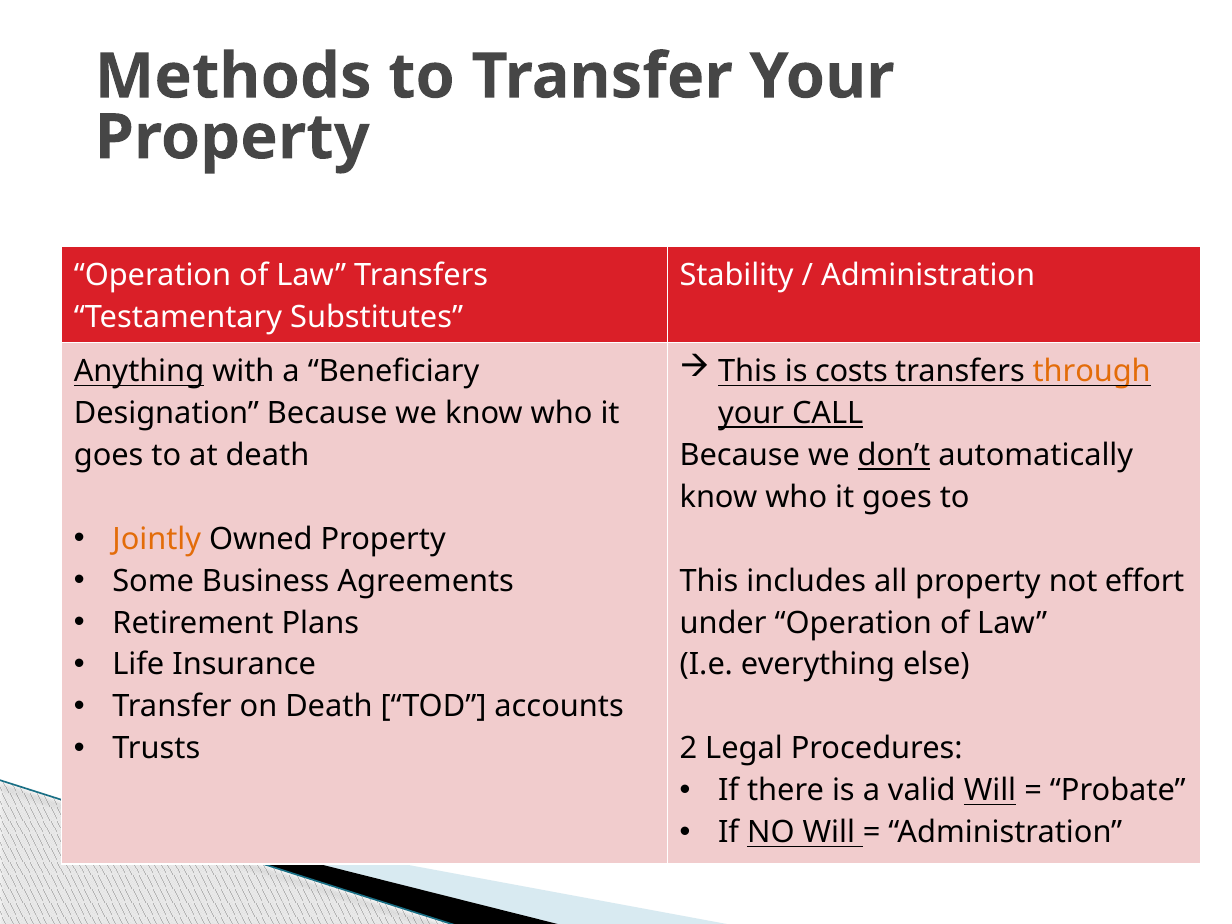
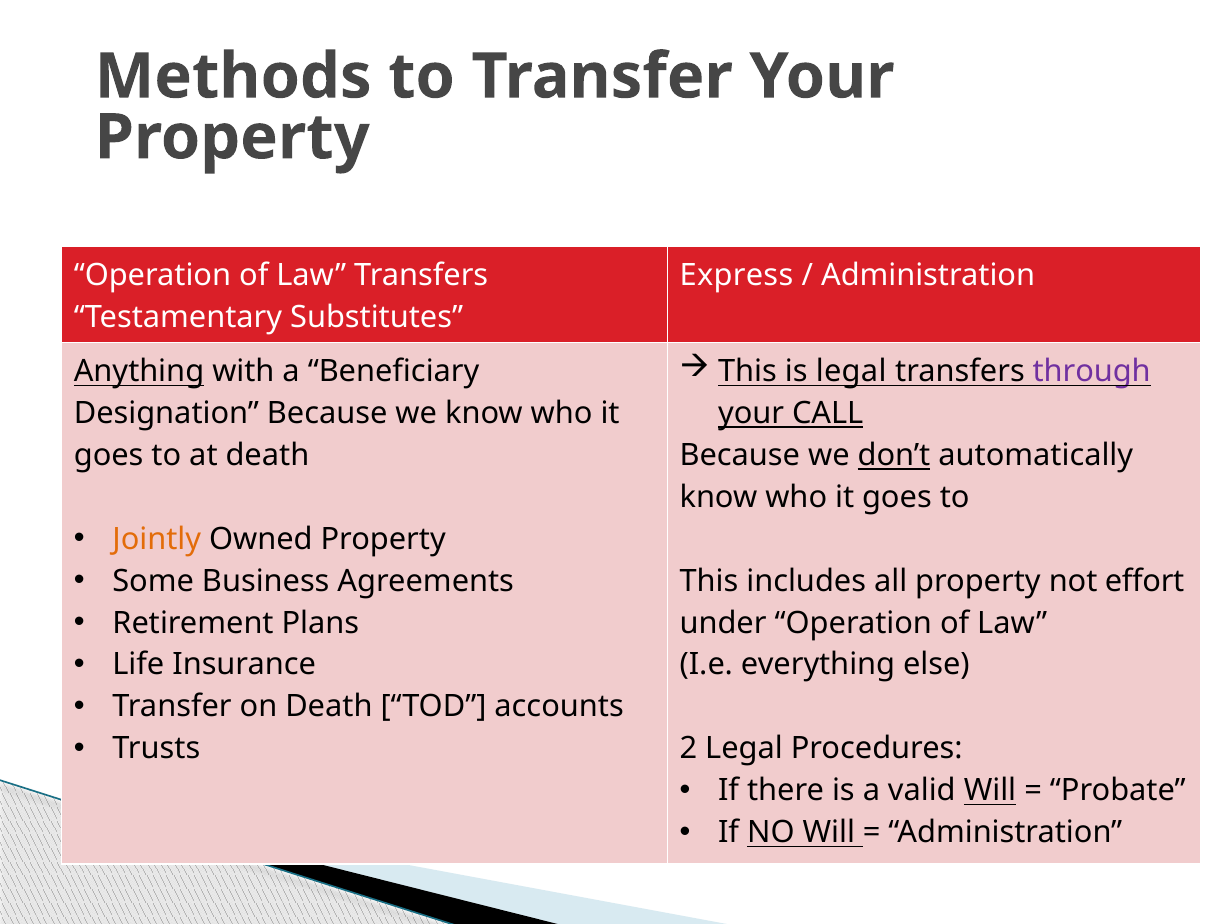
Stability: Stability -> Express
is costs: costs -> legal
through colour: orange -> purple
